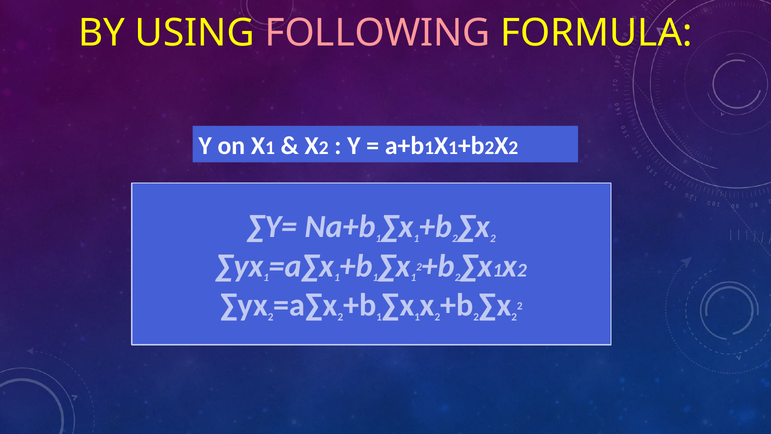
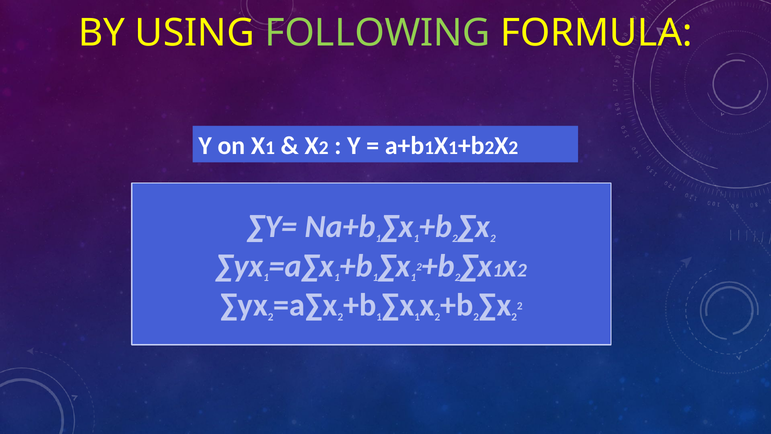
FOLLOWING colour: pink -> light green
